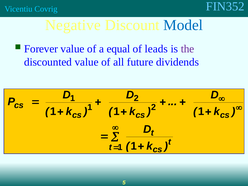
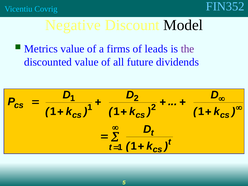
Model colour: blue -> black
Forever: Forever -> Metrics
equal: equal -> firms
